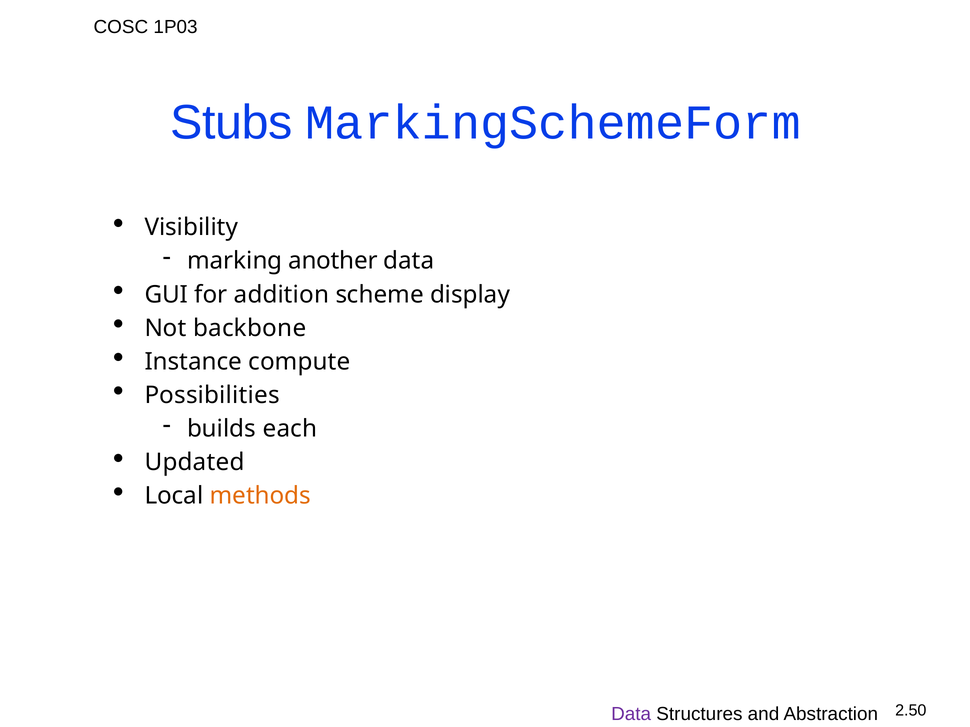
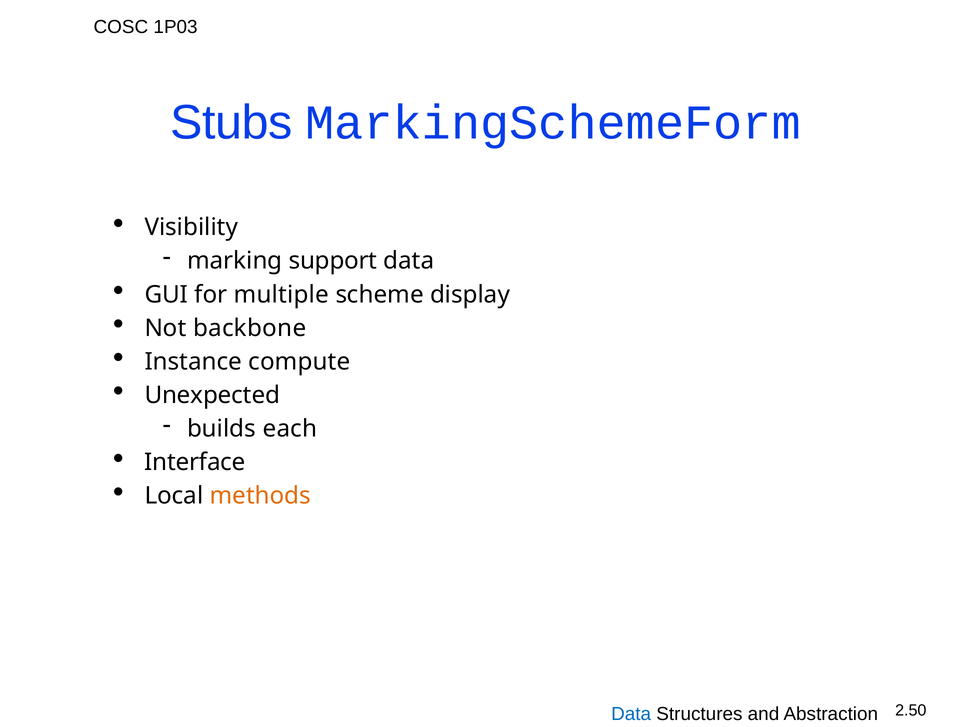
another: another -> support
addition: addition -> multiple
Possibilities: Possibilities -> Unexpected
Updated: Updated -> Interface
Data at (631, 714) colour: purple -> blue
